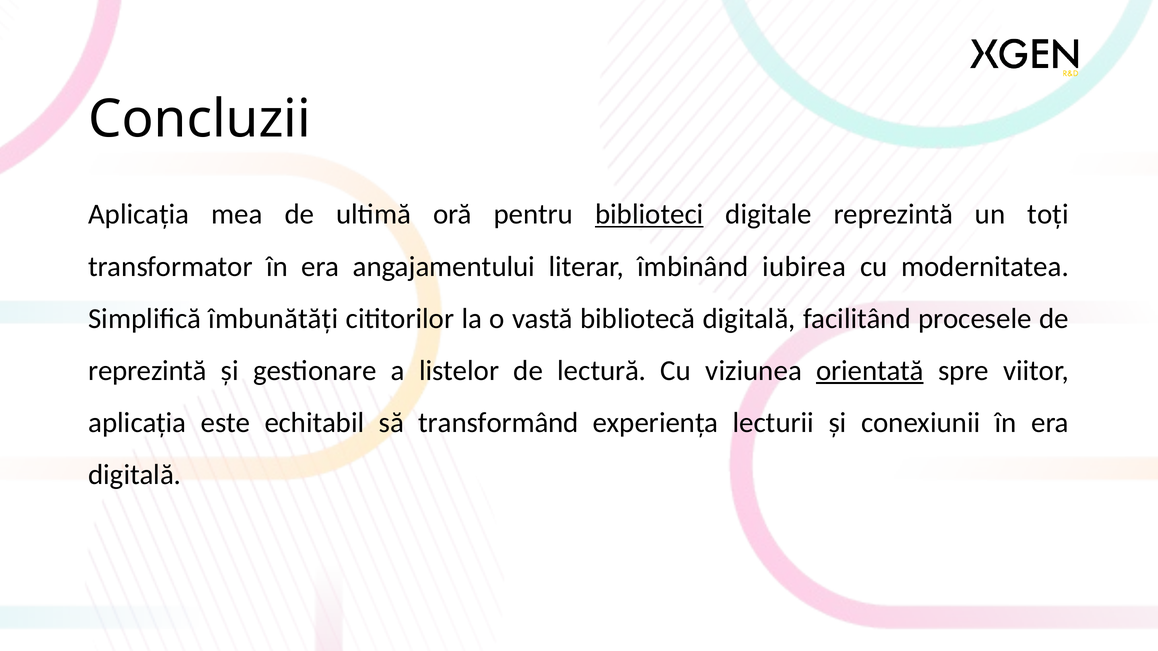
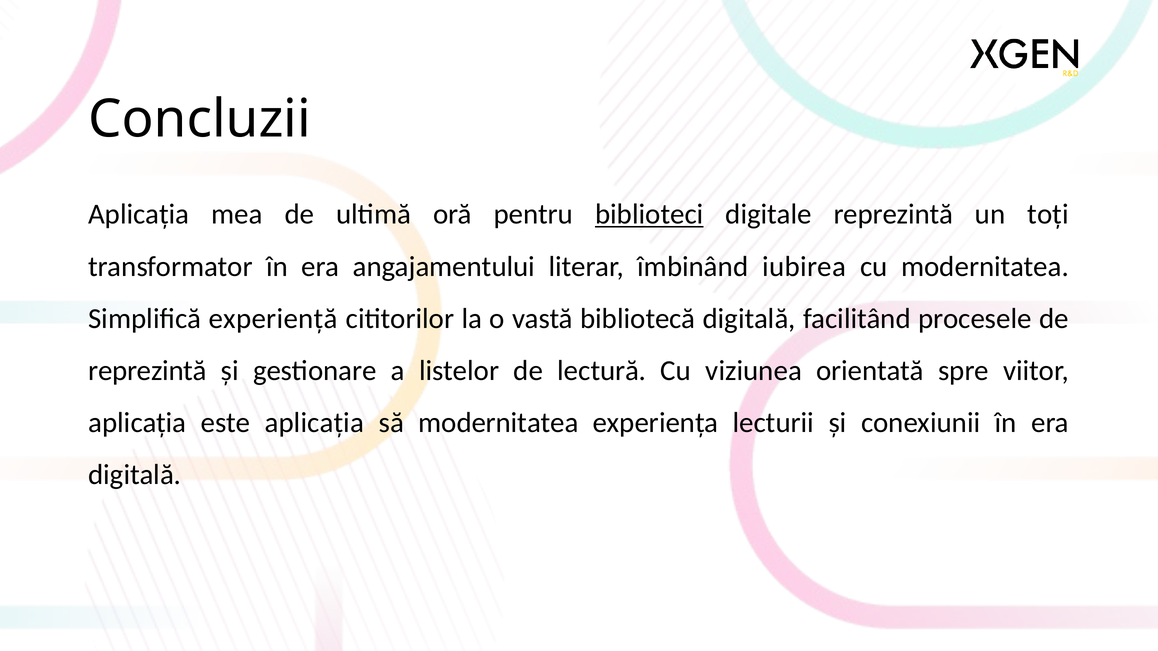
îmbunătăți: îmbunătăți -> experiență
orientată underline: present -> none
este echitabil: echitabil -> aplicația
să transformând: transformând -> modernitatea
